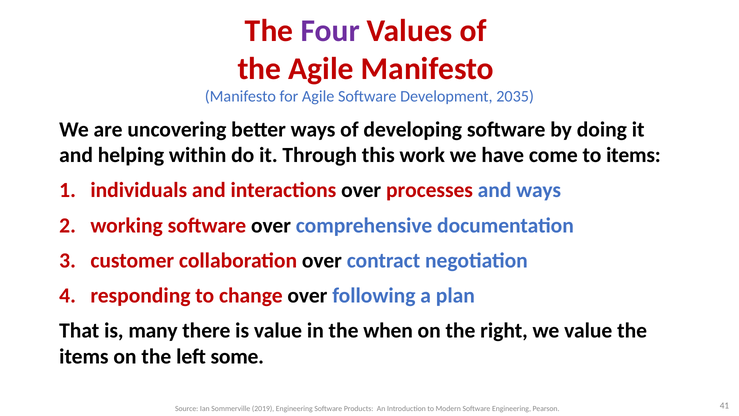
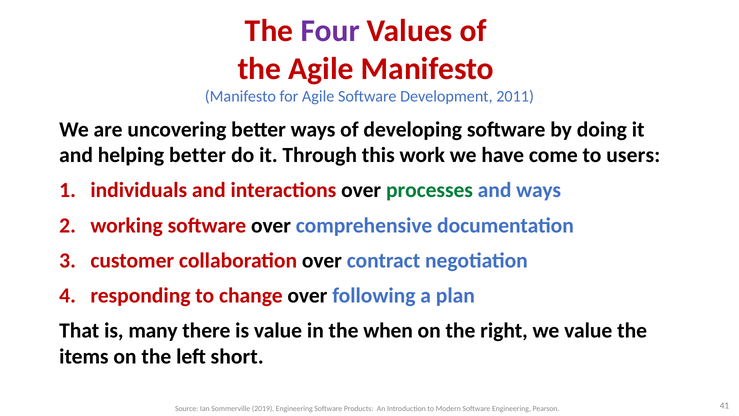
2035: 2035 -> 2011
helping within: within -> better
to items: items -> users
processes colour: red -> green
some: some -> short
